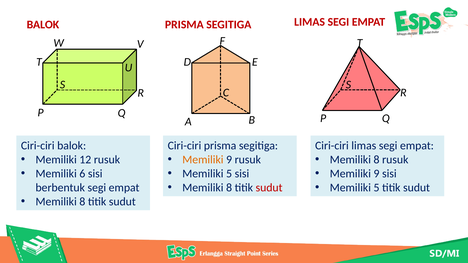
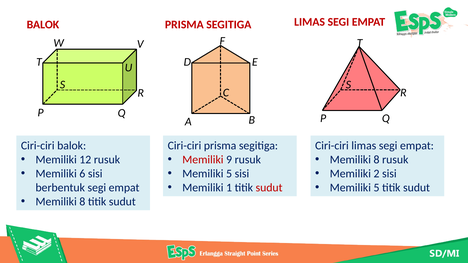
Memiliki at (203, 160) colour: orange -> red
9 at (377, 174): 9 -> 2
8 at (229, 188): 8 -> 1
